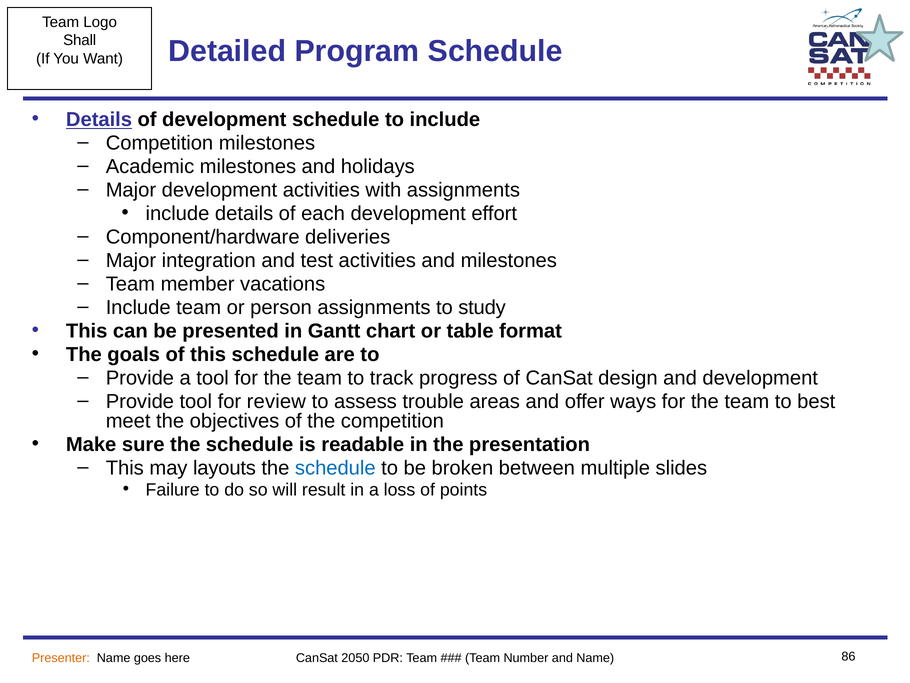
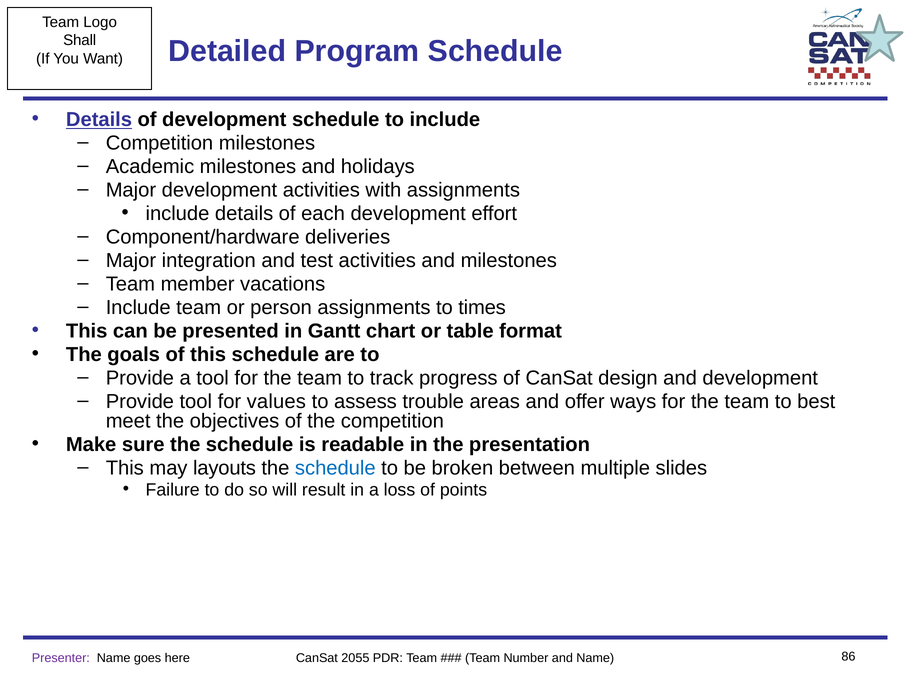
study: study -> times
review: review -> values
Presenter colour: orange -> purple
2050: 2050 -> 2055
